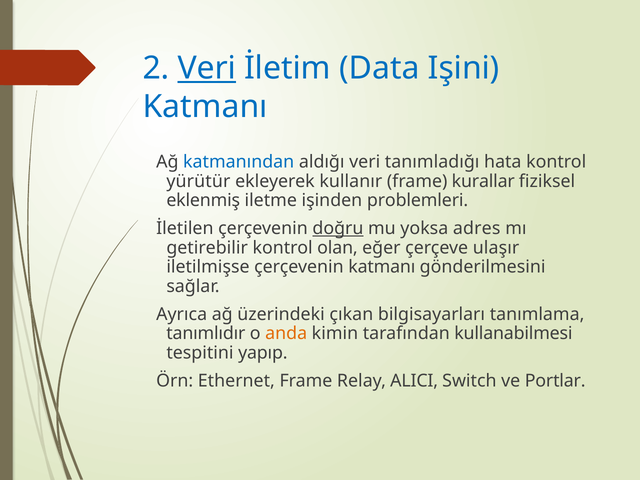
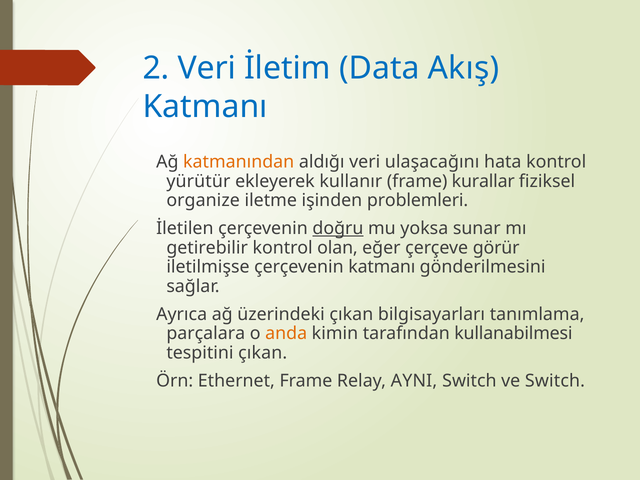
Veri at (207, 68) underline: present -> none
Işini: Işini -> Akış
katmanından colour: blue -> orange
tanımladığı: tanımladığı -> ulaşacağını
eklenmiş: eklenmiş -> organize
adres: adres -> sunar
ulaşır: ulaşır -> görür
tanımlıdır: tanımlıdır -> parçalara
tespitini yapıp: yapıp -> çıkan
ALICI: ALICI -> AYNI
ve Portlar: Portlar -> Switch
